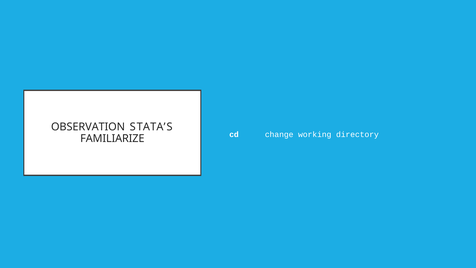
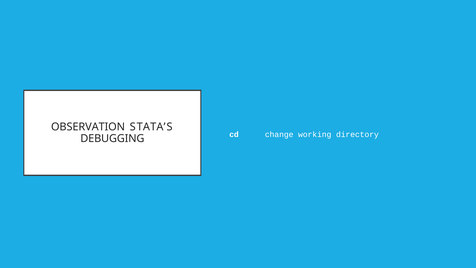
FAMILIARIZE: FAMILIARIZE -> DEBUGGING
